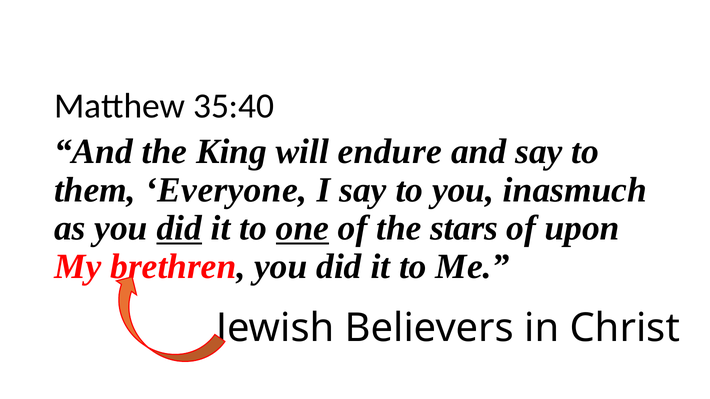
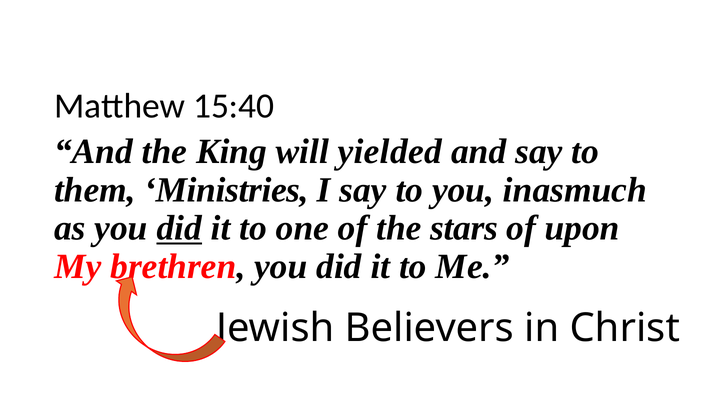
35:40: 35:40 -> 15:40
endure: endure -> yielded
Everyone: Everyone -> Ministries
one underline: present -> none
